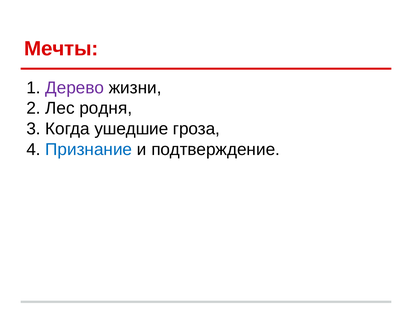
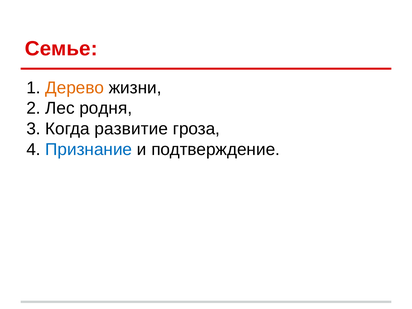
Мечты: Мечты -> Семье
Дерево colour: purple -> orange
ушедшие: ушедшие -> развитие
